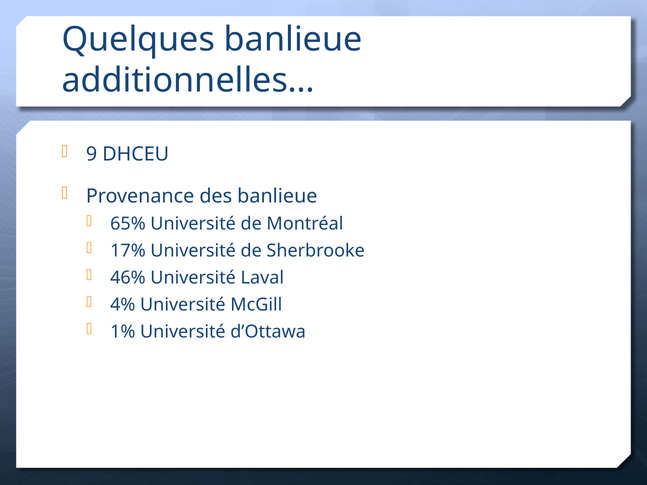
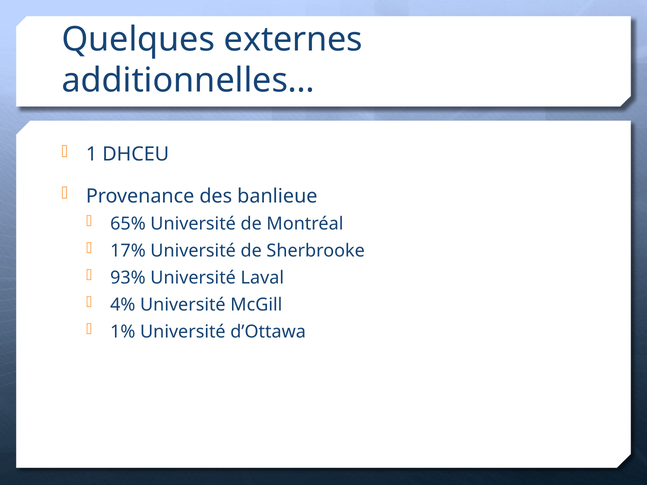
Quelques banlieue: banlieue -> externes
9: 9 -> 1
46%: 46% -> 93%
